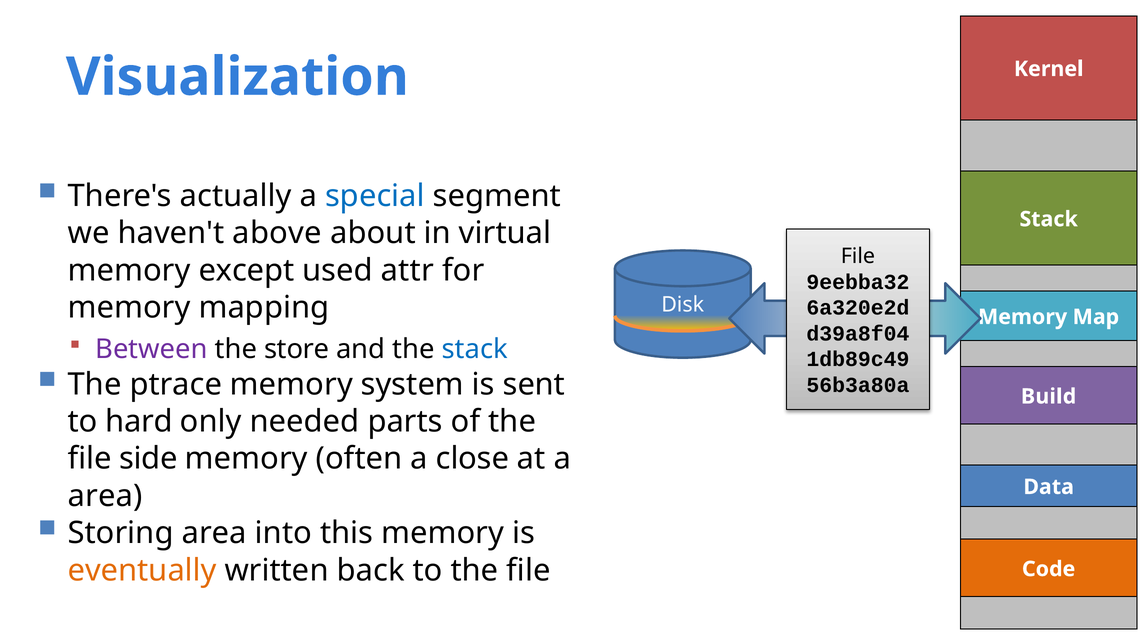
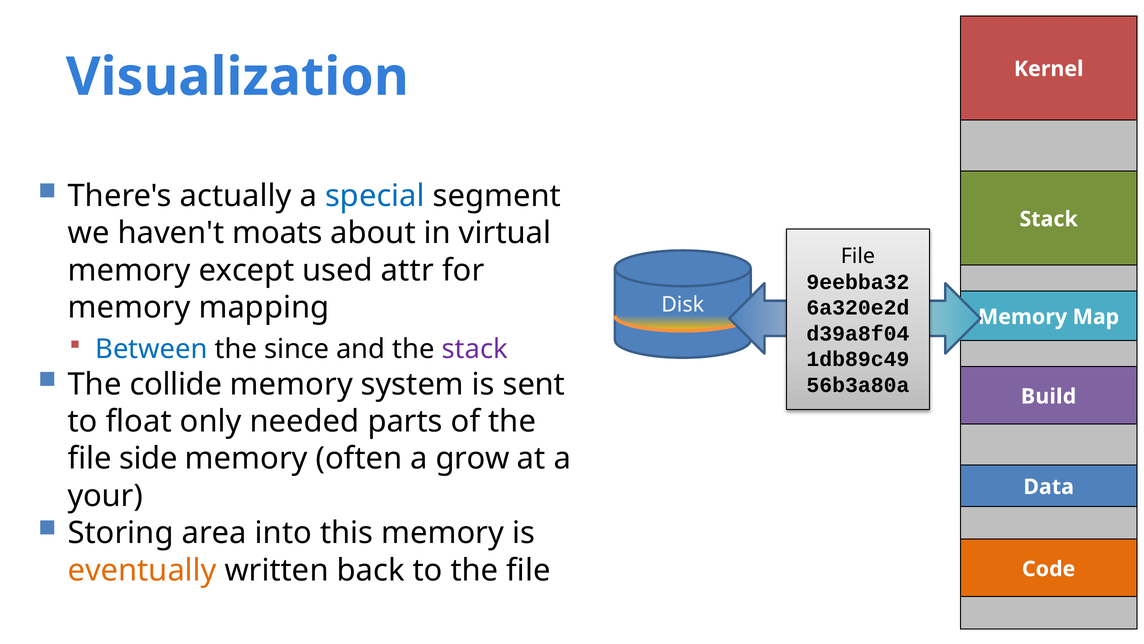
above: above -> moats
Between colour: purple -> blue
store: store -> since
stack at (475, 349) colour: blue -> purple
ptrace: ptrace -> collide
hard: hard -> float
close: close -> grow
area at (105, 496): area -> your
